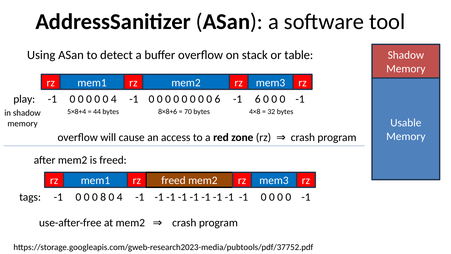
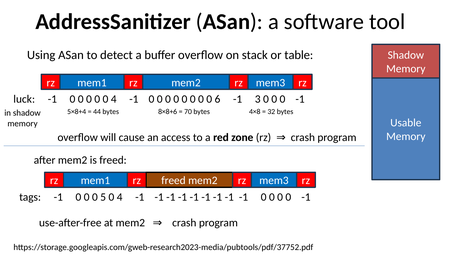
play: play -> luck
-1 6: 6 -> 3
8: 8 -> 5
